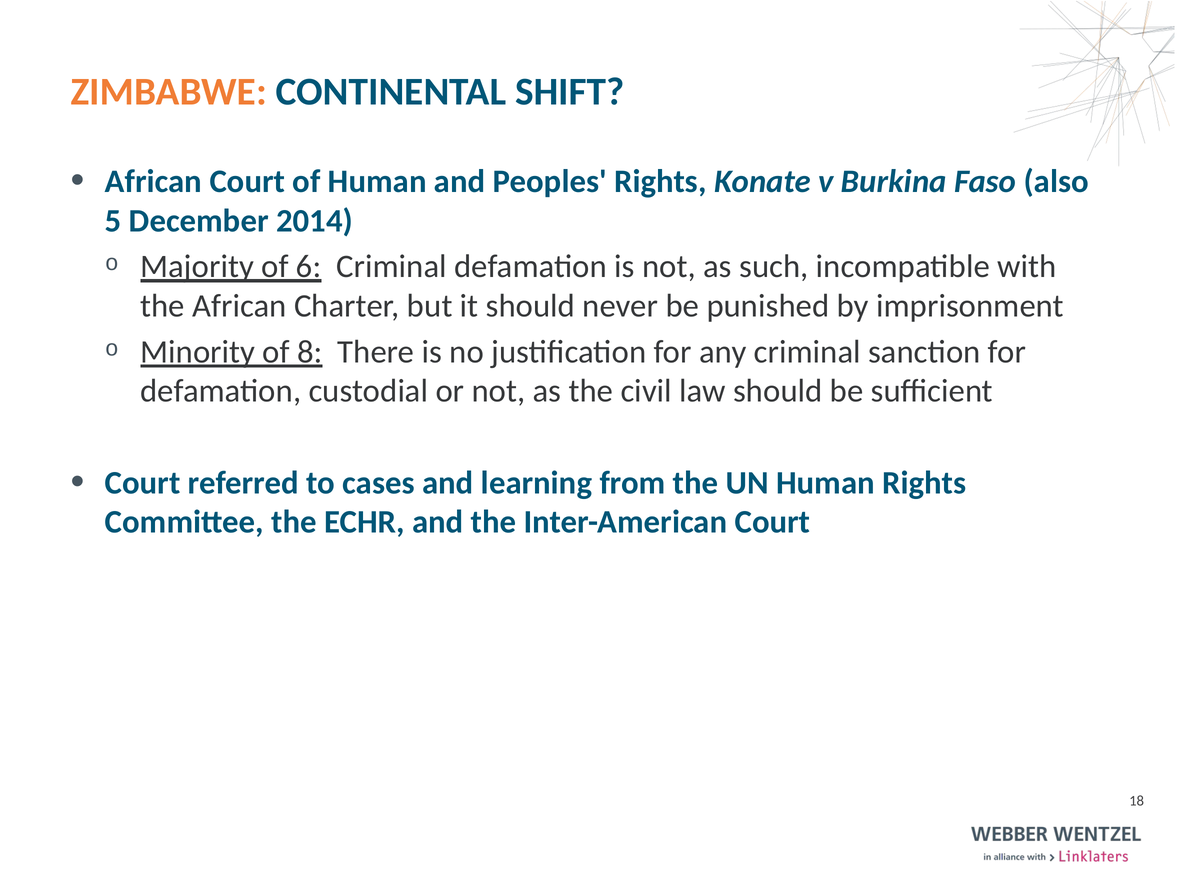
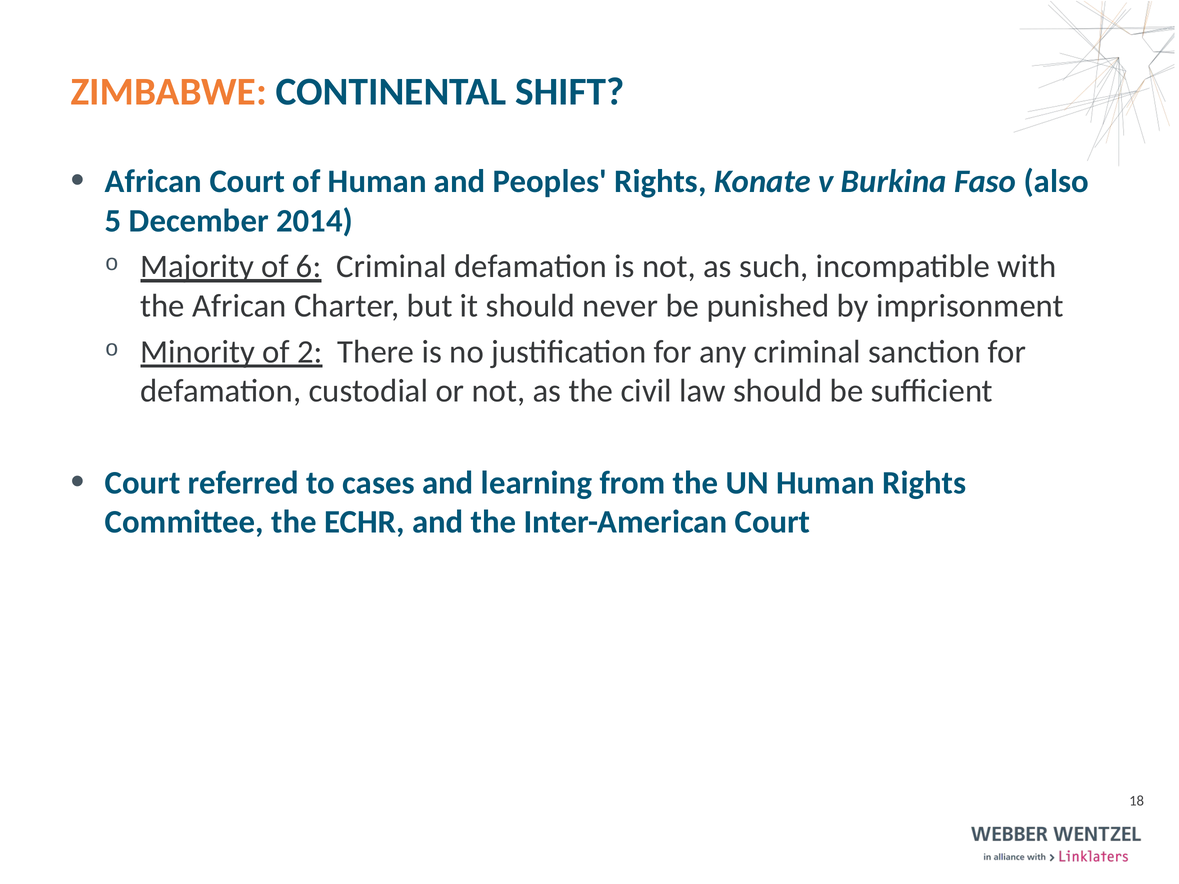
8: 8 -> 2
